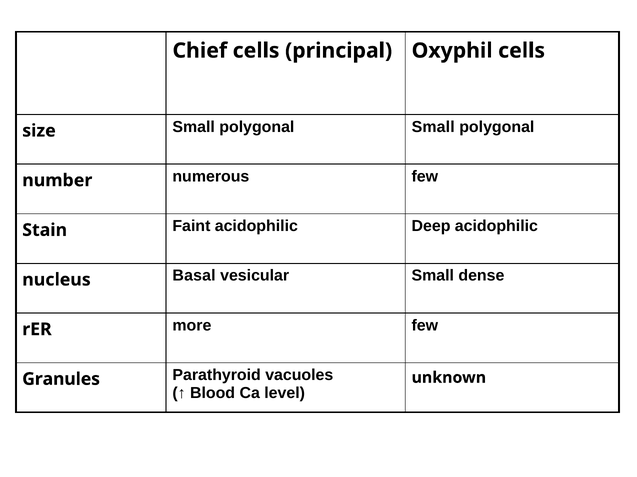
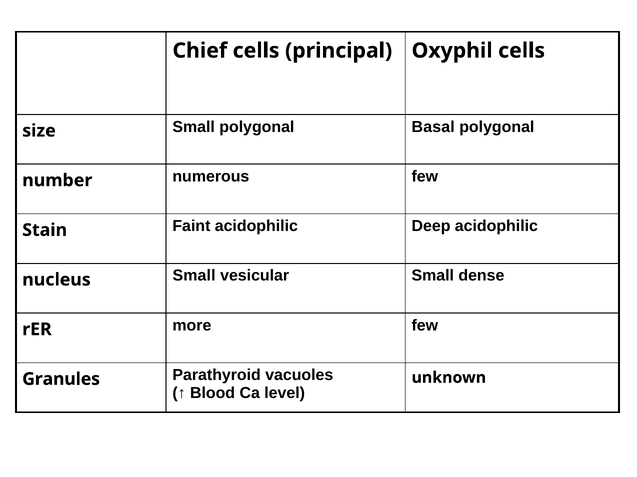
polygonal Small: Small -> Basal
Basal at (194, 276): Basal -> Small
